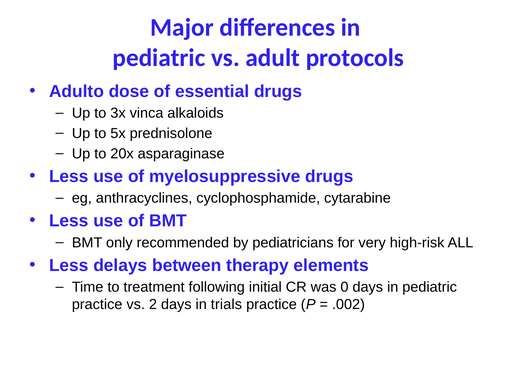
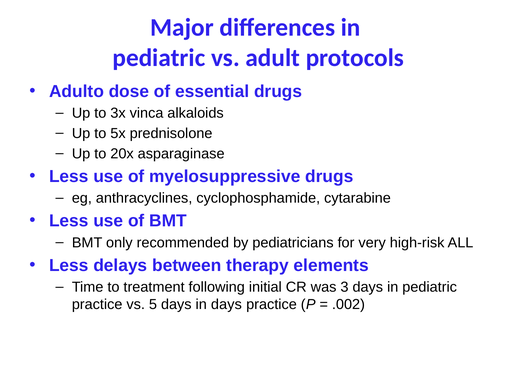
0: 0 -> 3
2: 2 -> 5
in trials: trials -> days
